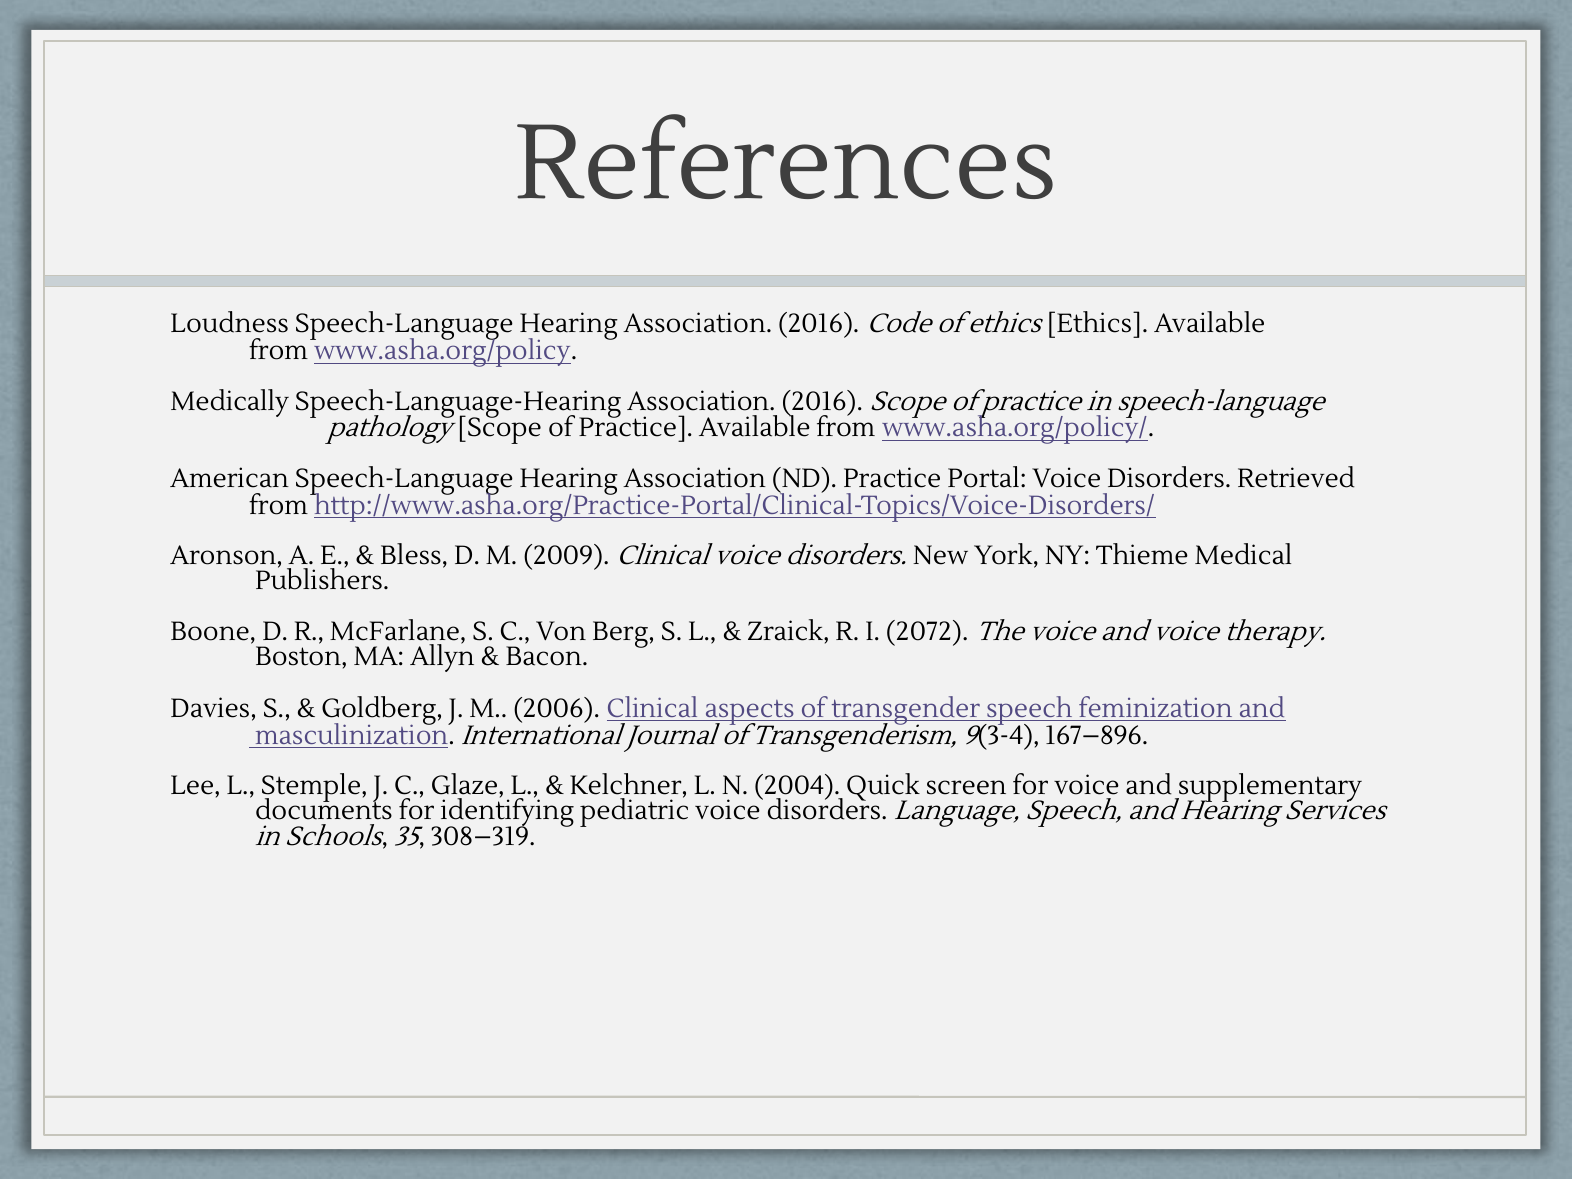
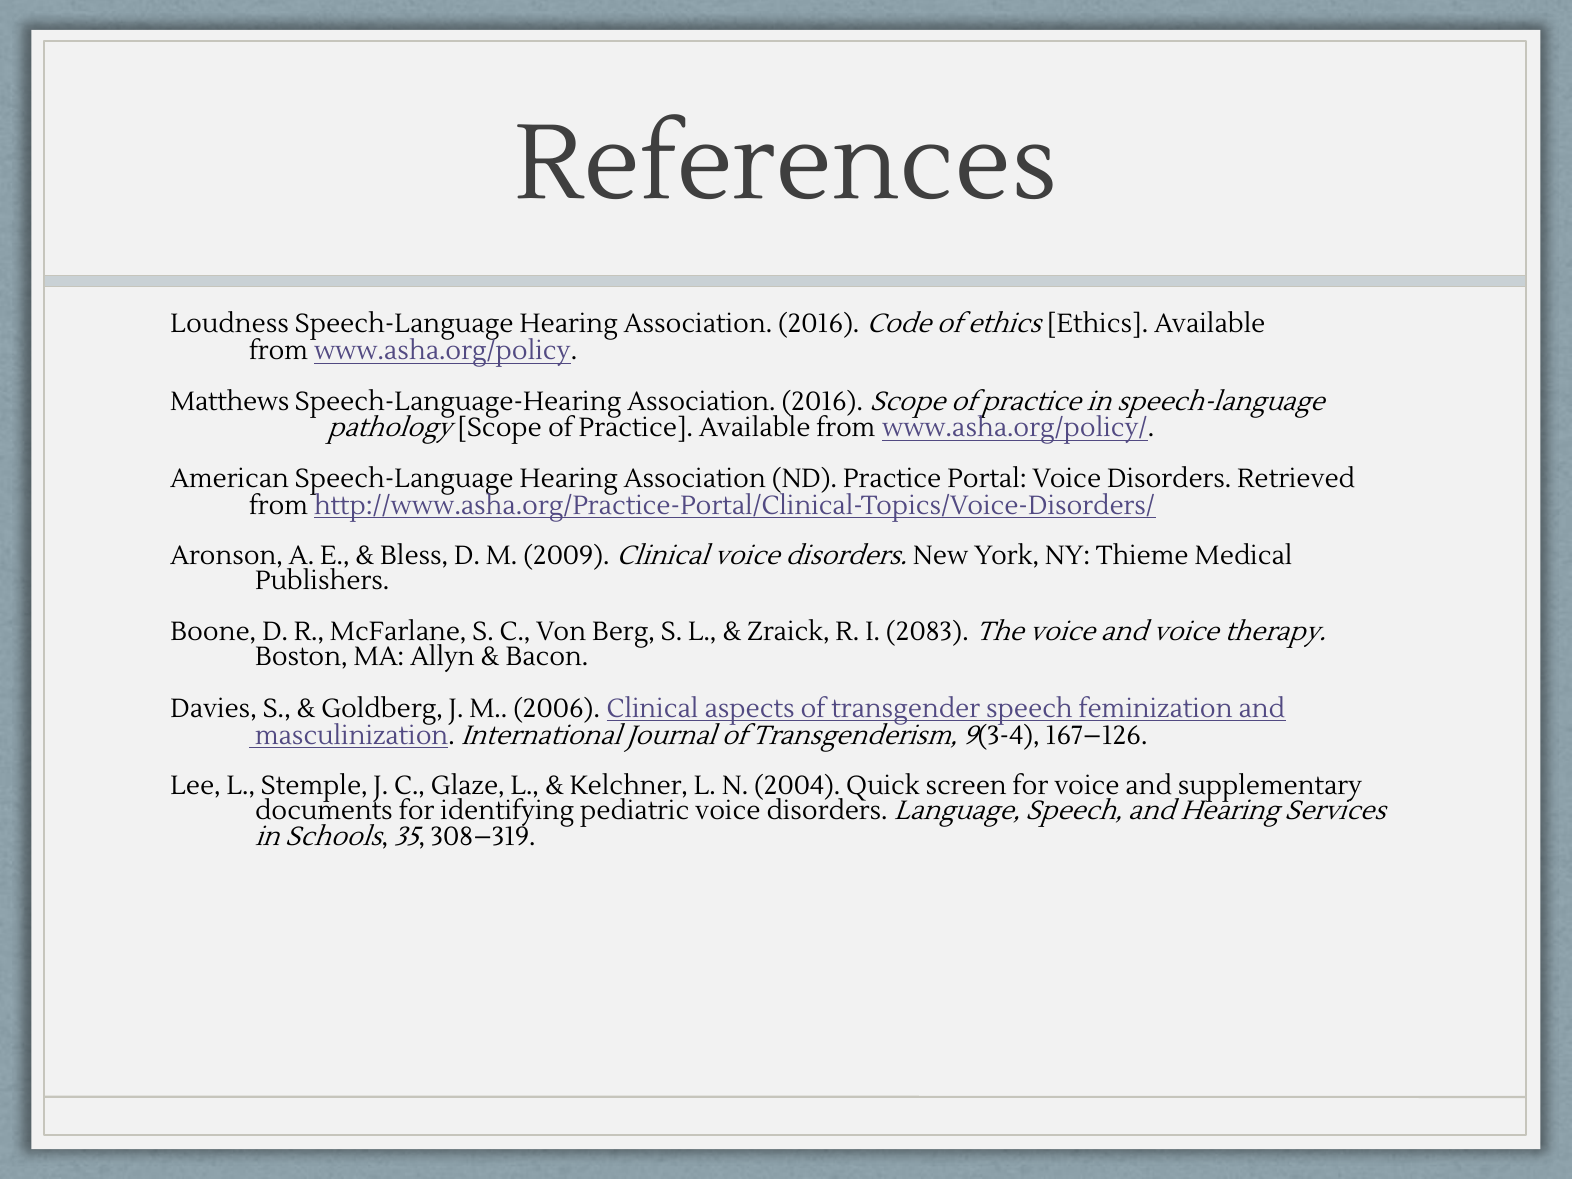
Medically: Medically -> Matthews
2072: 2072 -> 2083
167–896: 167–896 -> 167–126
